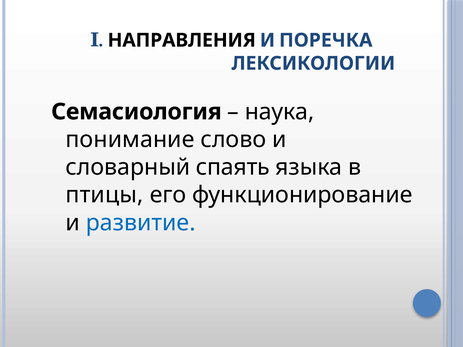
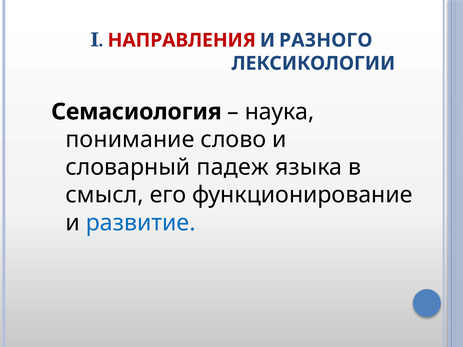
НАПРАВЛЕНИЯ colour: black -> red
ПОРЕЧКА: ПОРЕЧКА -> РАЗНОГО
спаять: спаять -> падеж
птицы: птицы -> смысл
